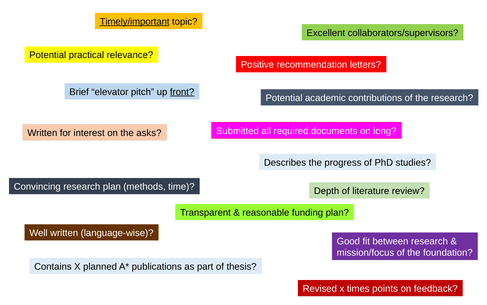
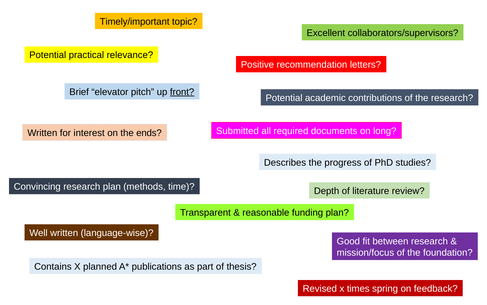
Timely/important underline: present -> none
asks: asks -> ends
points: points -> spring
